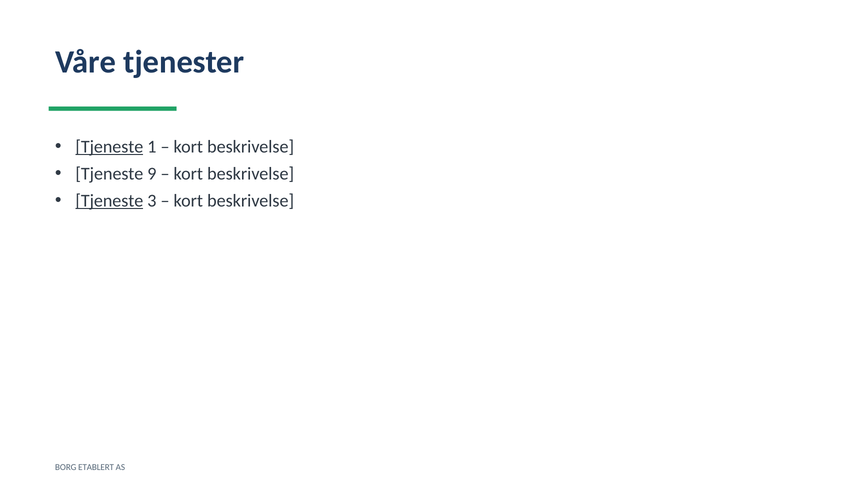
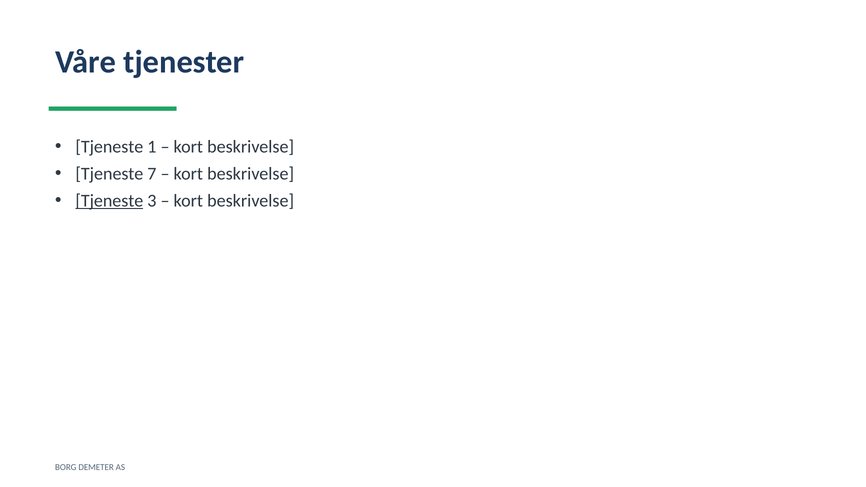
Tjeneste at (109, 147) underline: present -> none
9: 9 -> 7
ETABLERT: ETABLERT -> DEMETER
